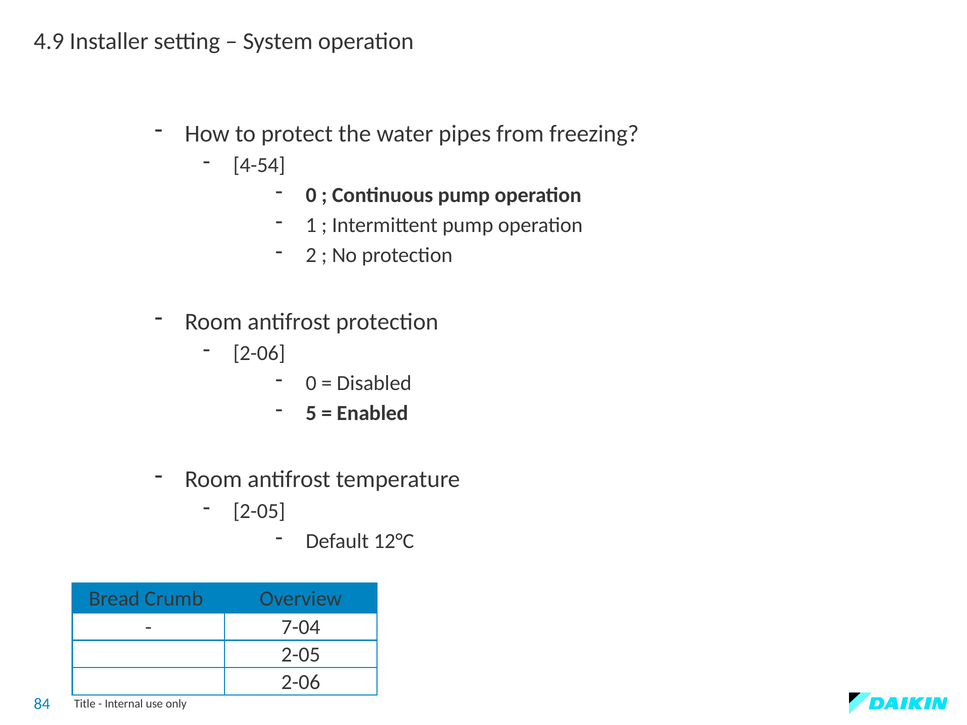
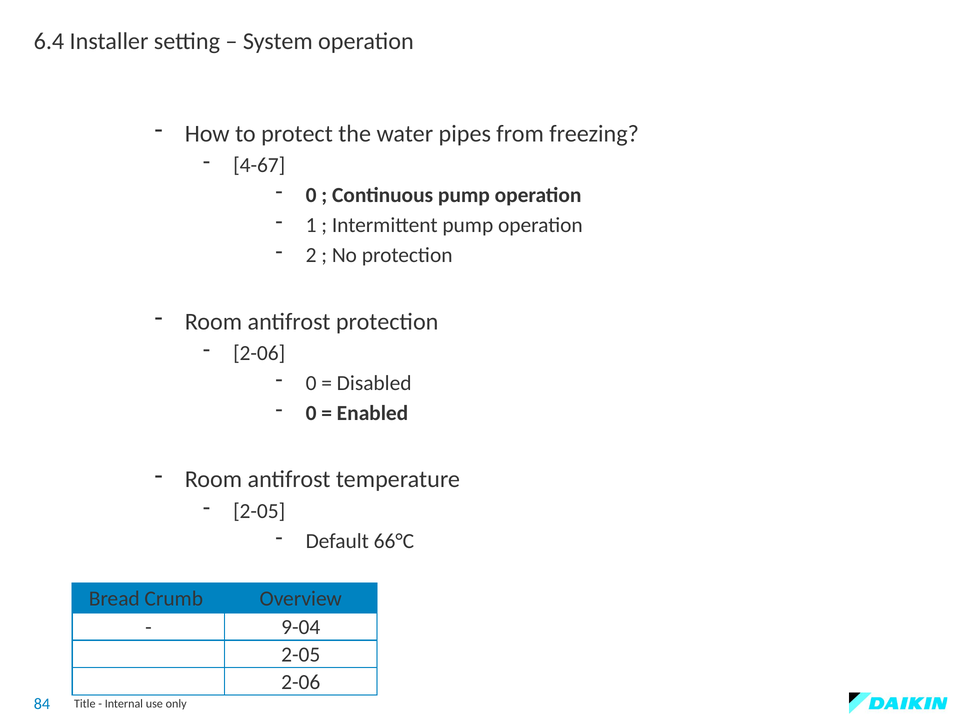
4.9: 4.9 -> 6.4
4-54: 4-54 -> 4-67
5 at (311, 413): 5 -> 0
12°C: 12°C -> 66°C
7-04: 7-04 -> 9-04
